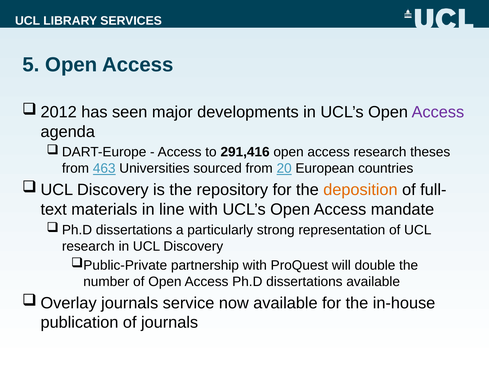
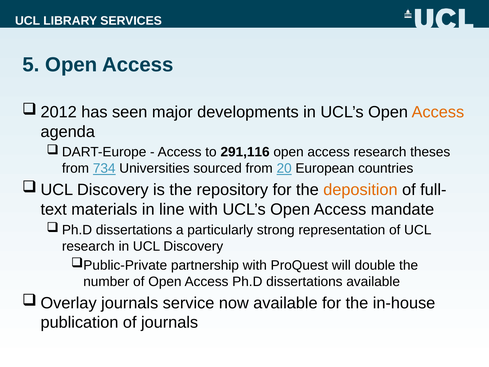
Access at (438, 112) colour: purple -> orange
291,416: 291,416 -> 291,116
463: 463 -> 734
